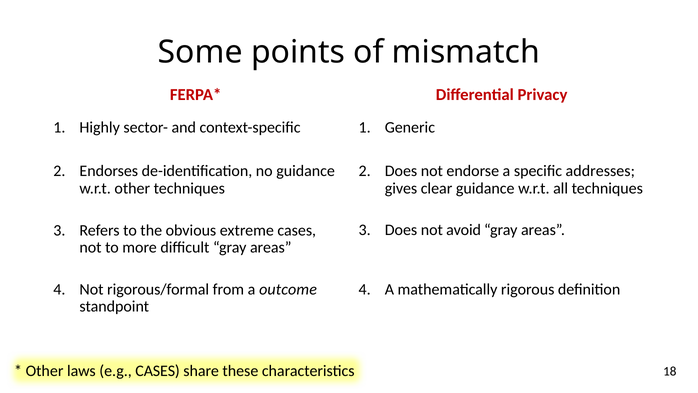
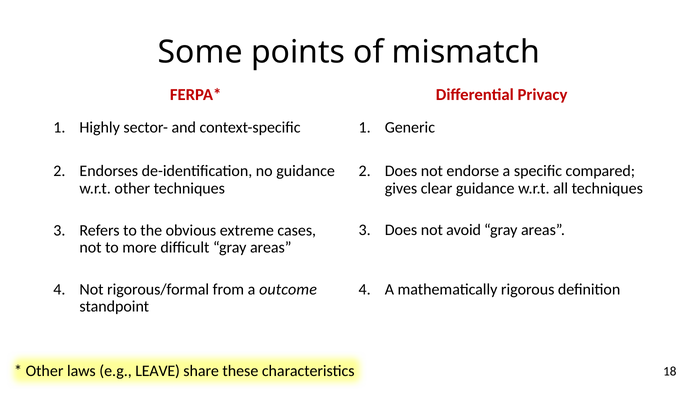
addresses: addresses -> compared
e.g CASES: CASES -> LEAVE
